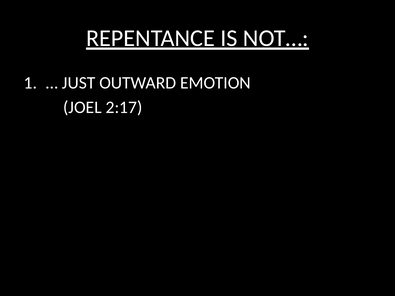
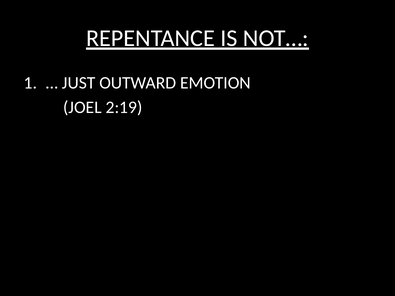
2:17: 2:17 -> 2:19
